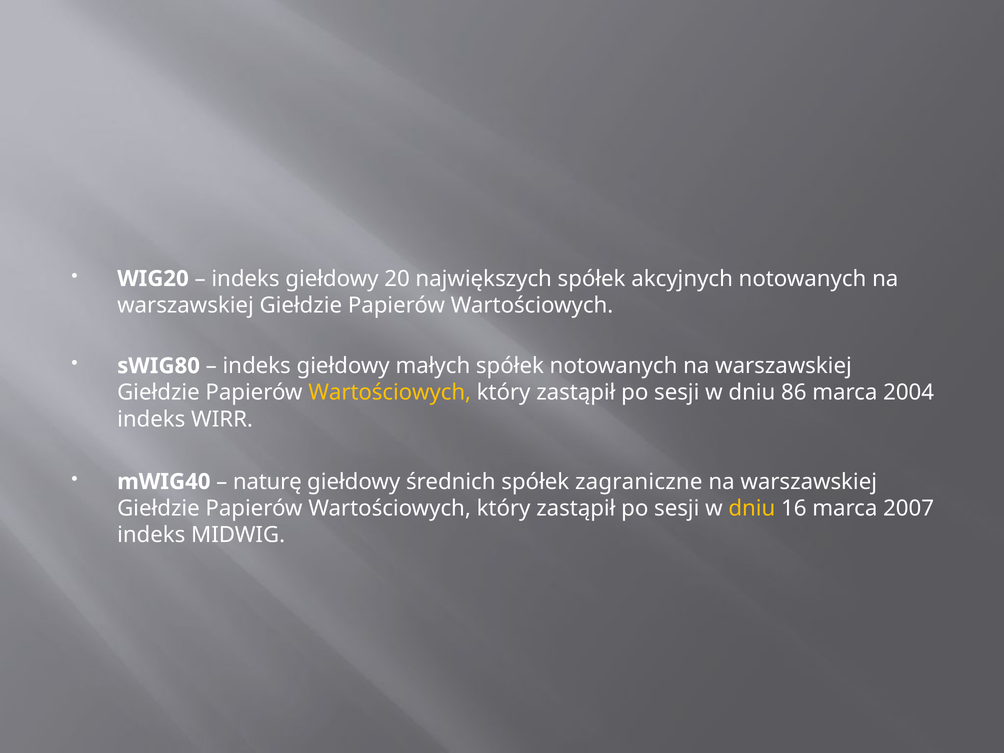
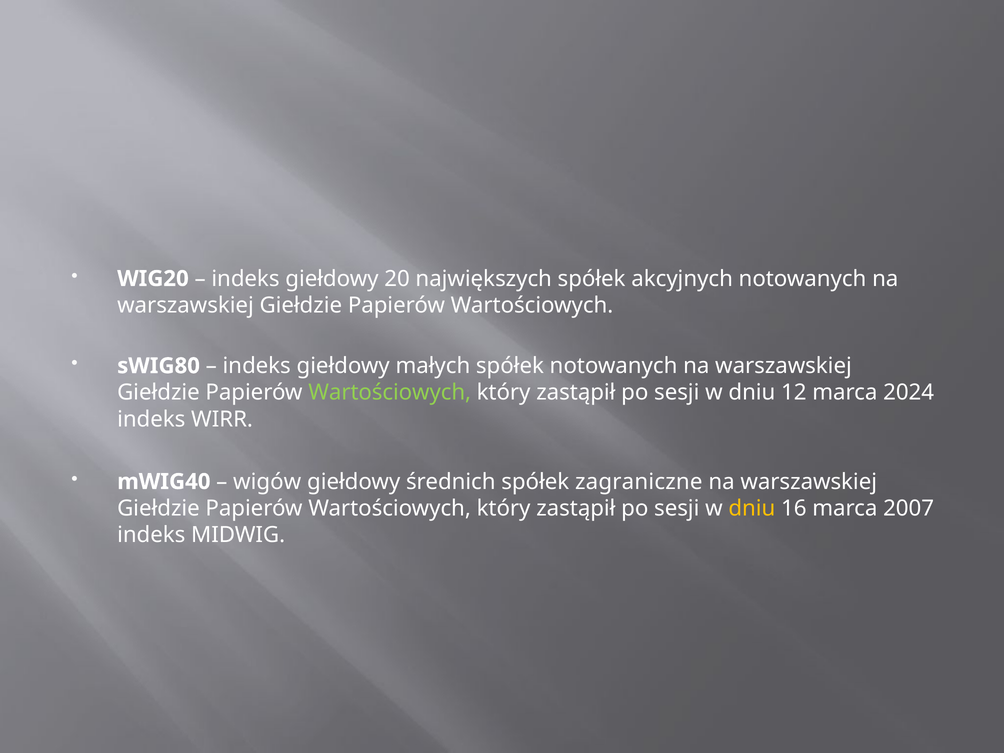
Wartościowych at (390, 393) colour: yellow -> light green
86: 86 -> 12
2004: 2004 -> 2024
naturę: naturę -> wigów
